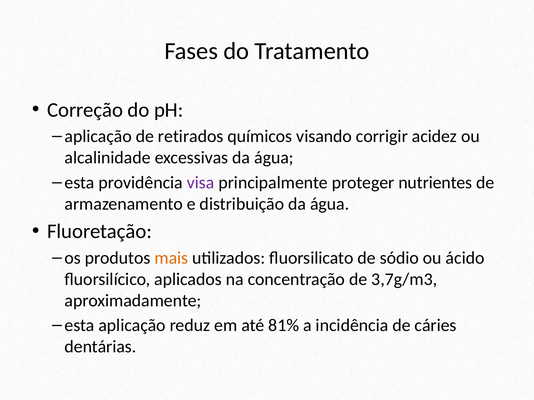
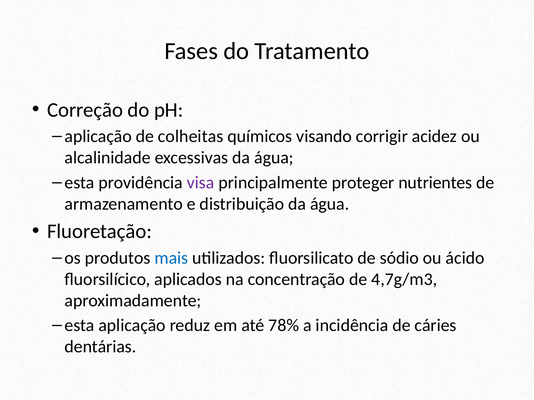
retirados: retirados -> colheitas
mais colour: orange -> blue
3,7g/m3: 3,7g/m3 -> 4,7g/m3
81%: 81% -> 78%
